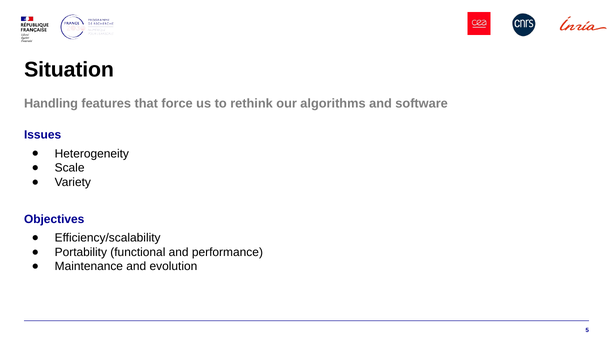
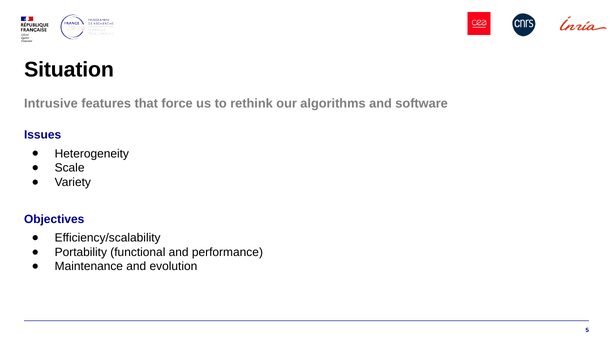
Handling: Handling -> Intrusive
